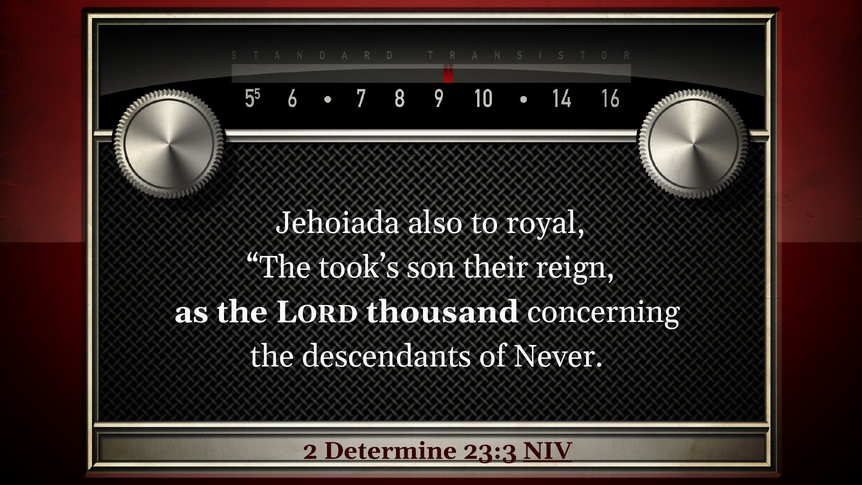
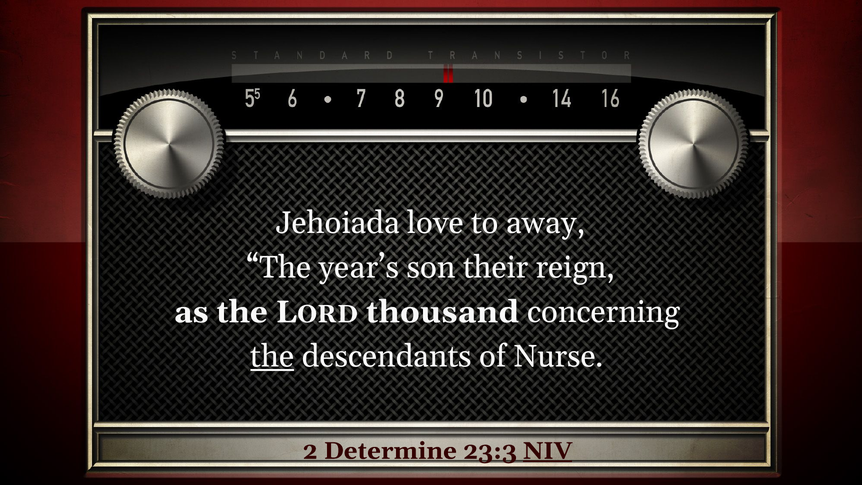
also: also -> love
royal: royal -> away
took’s: took’s -> year’s
the at (272, 356) underline: none -> present
Never: Never -> Nurse
